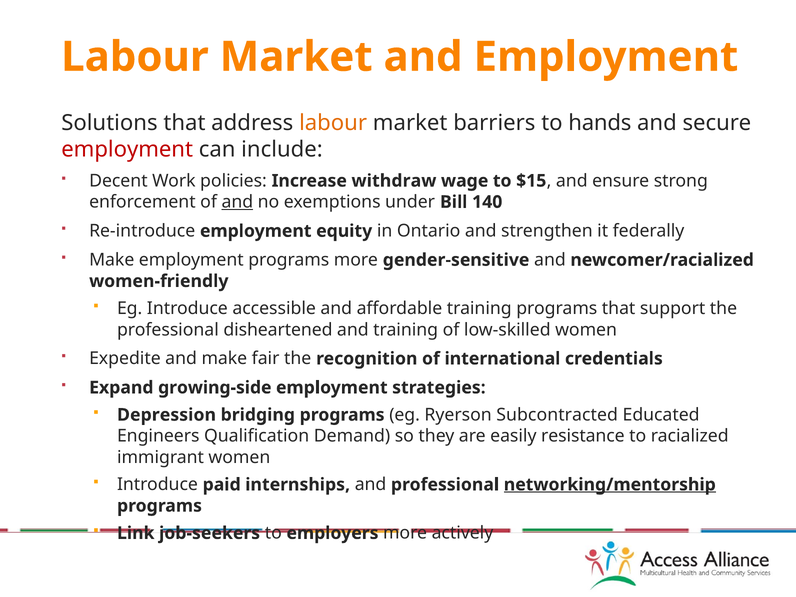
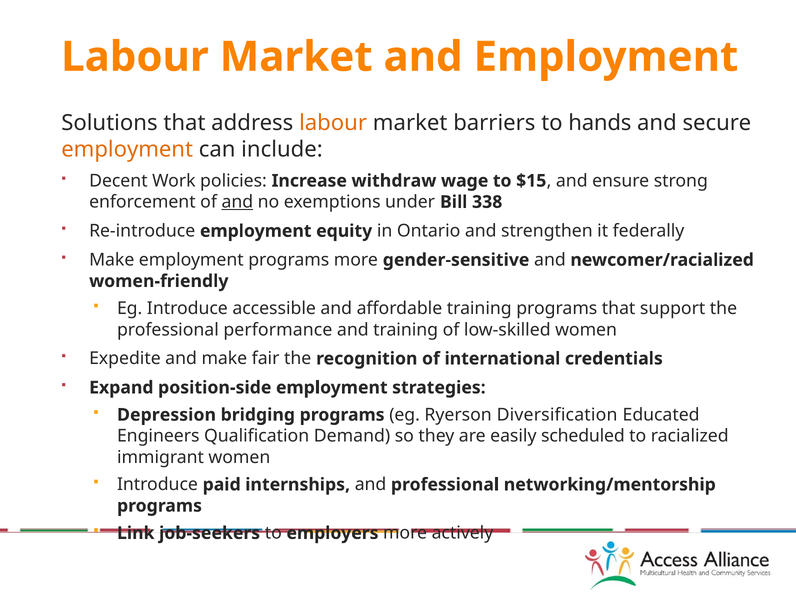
employment at (127, 150) colour: red -> orange
140: 140 -> 338
disheartened: disheartened -> performance
growing-side: growing-side -> position-side
Subcontracted: Subcontracted -> Diversification
resistance: resistance -> scheduled
networking/mentorship underline: present -> none
